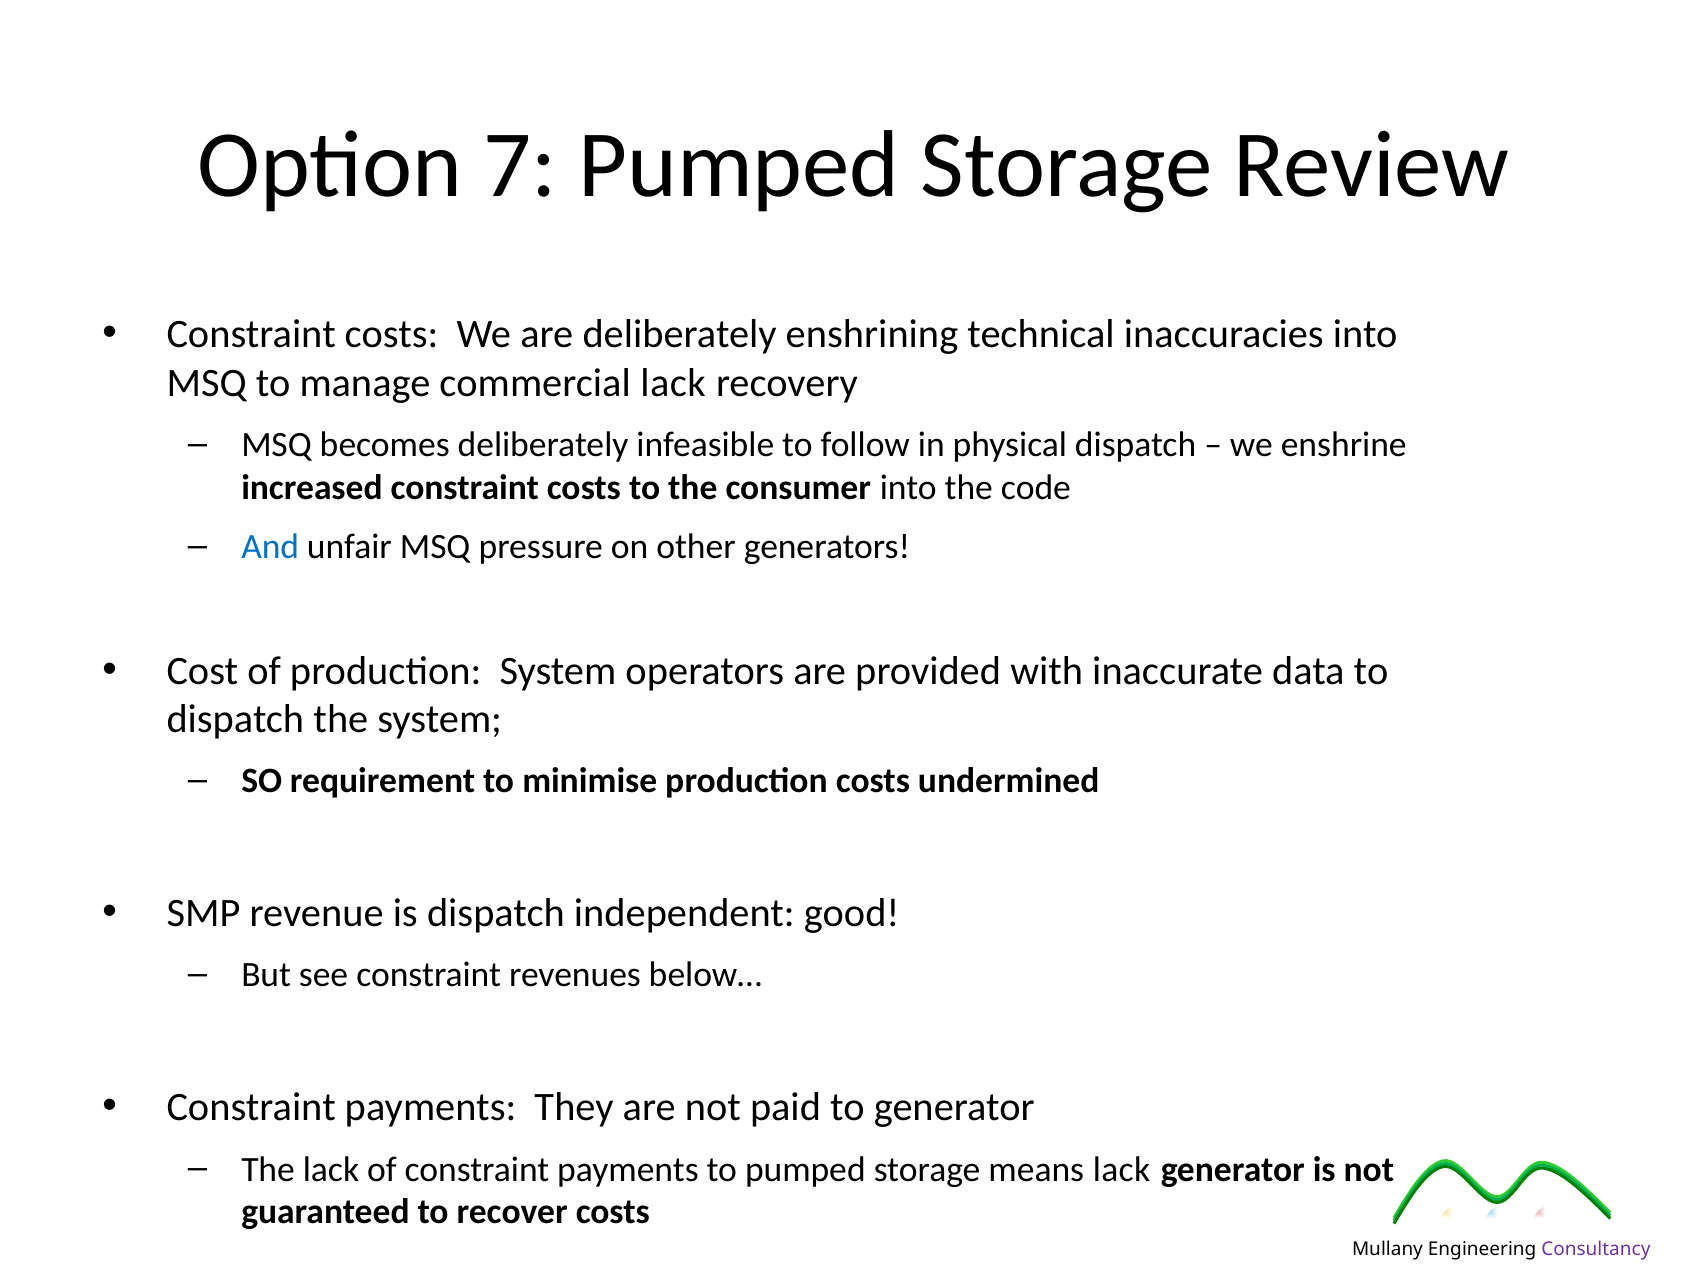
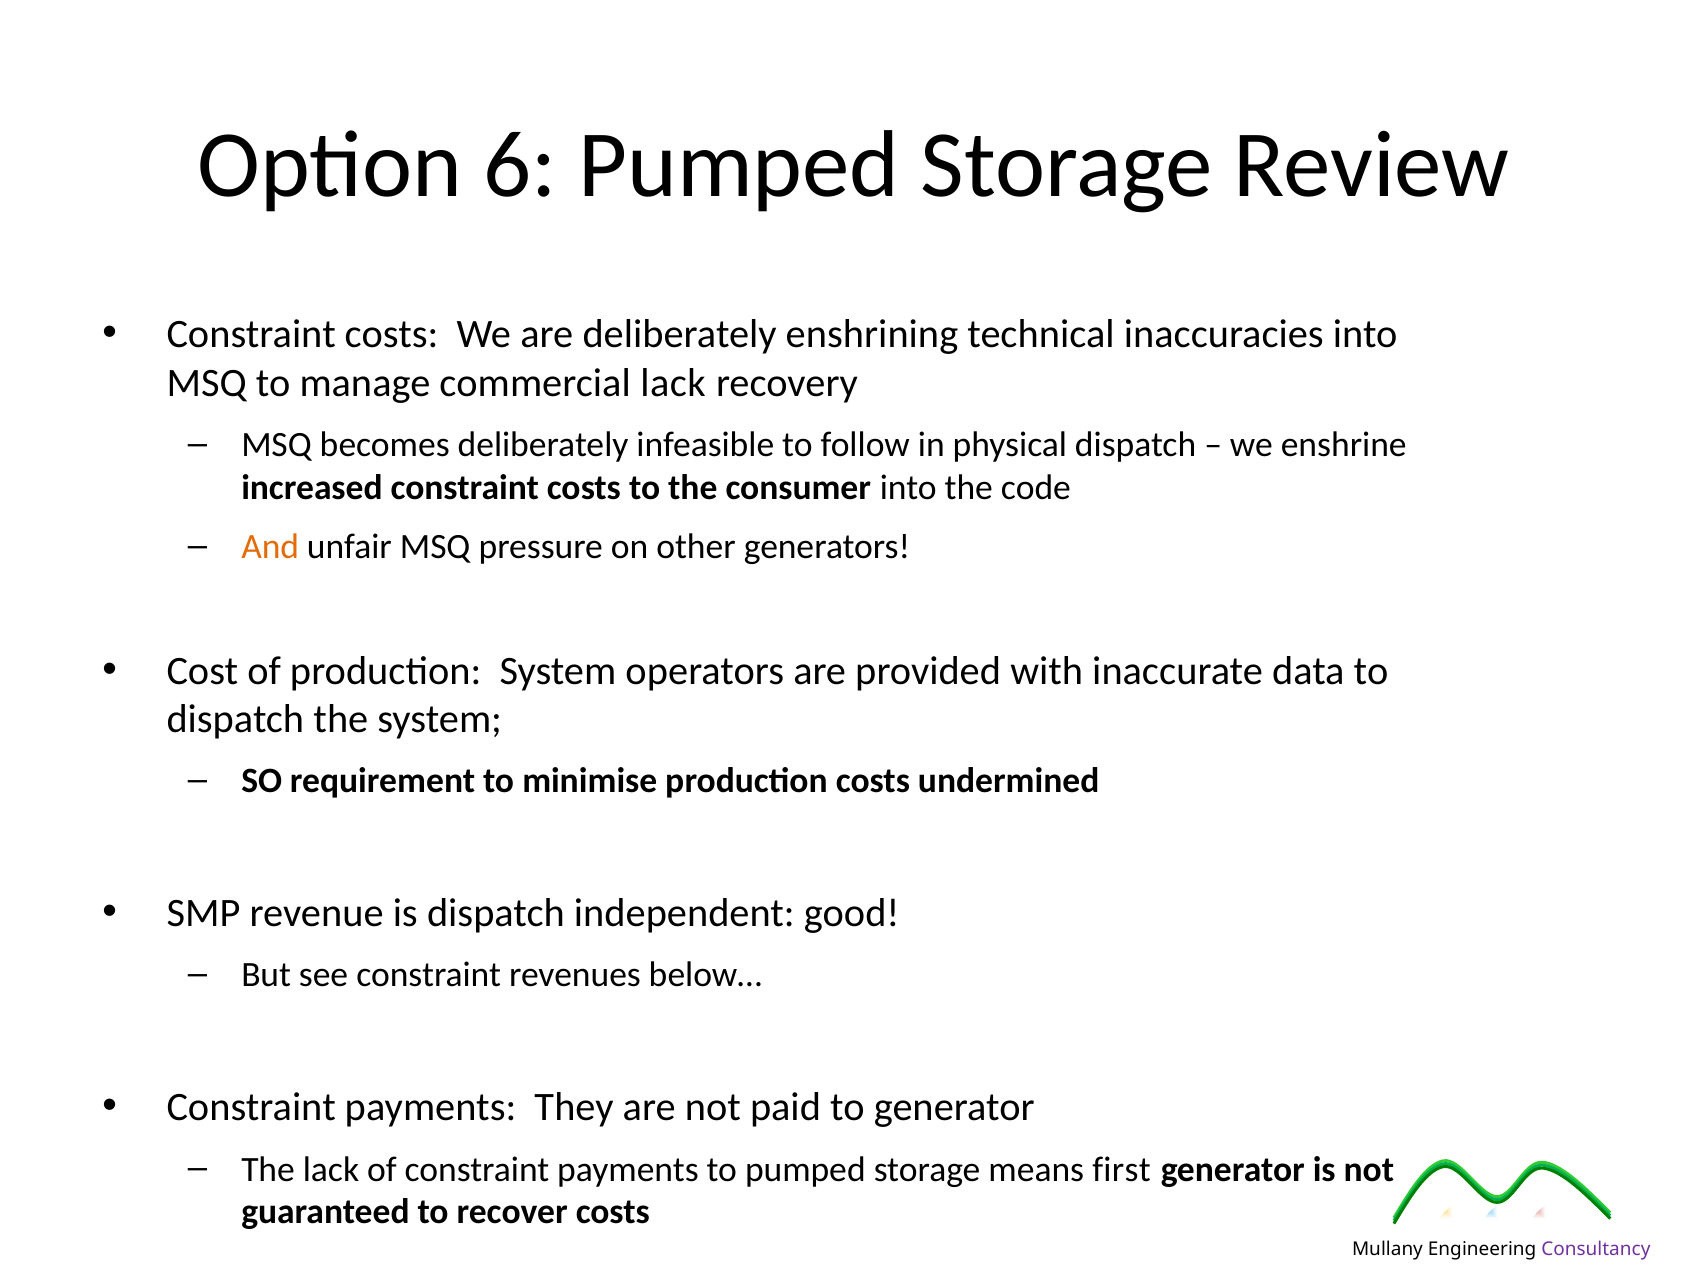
7: 7 -> 6
And colour: blue -> orange
means lack: lack -> first
